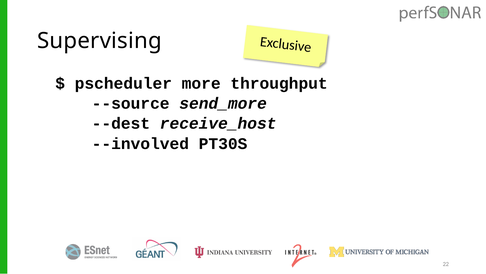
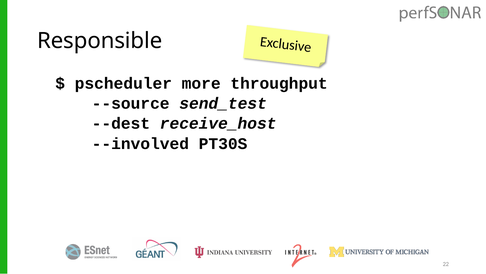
Supervising: Supervising -> Responsible
send_more: send_more -> send_test
